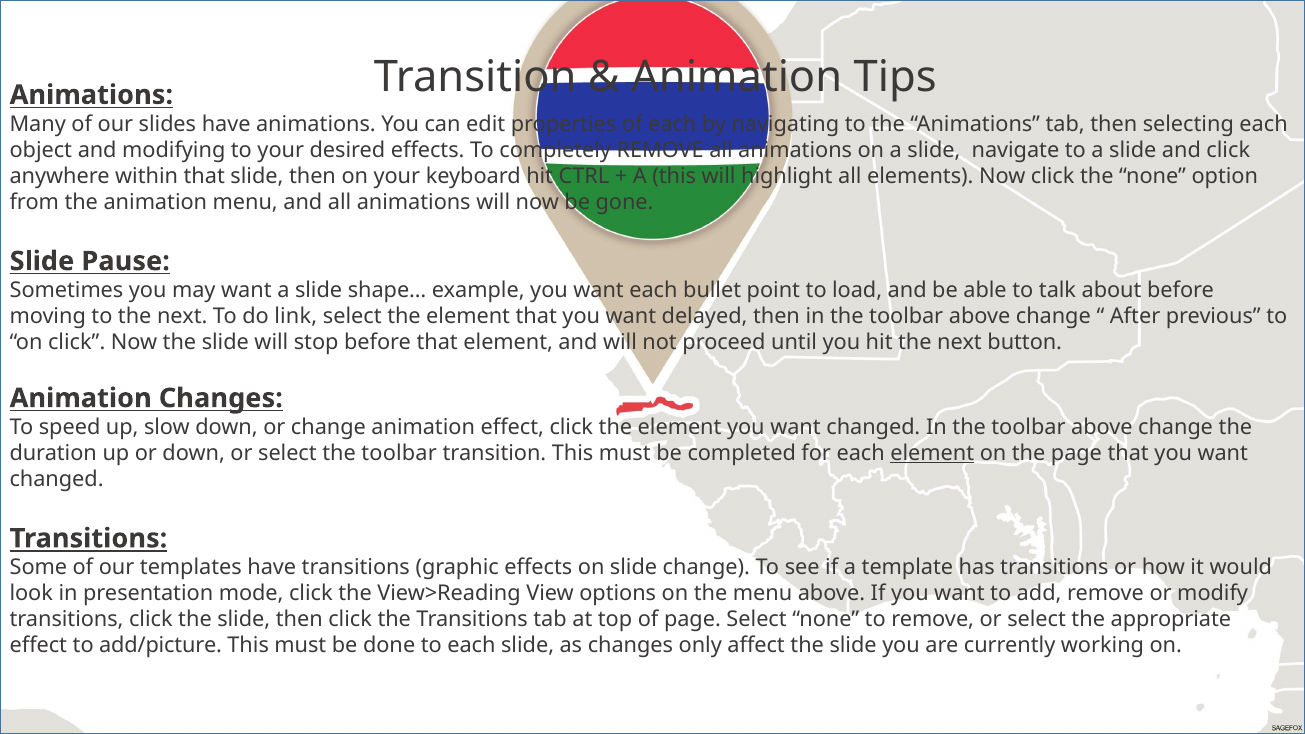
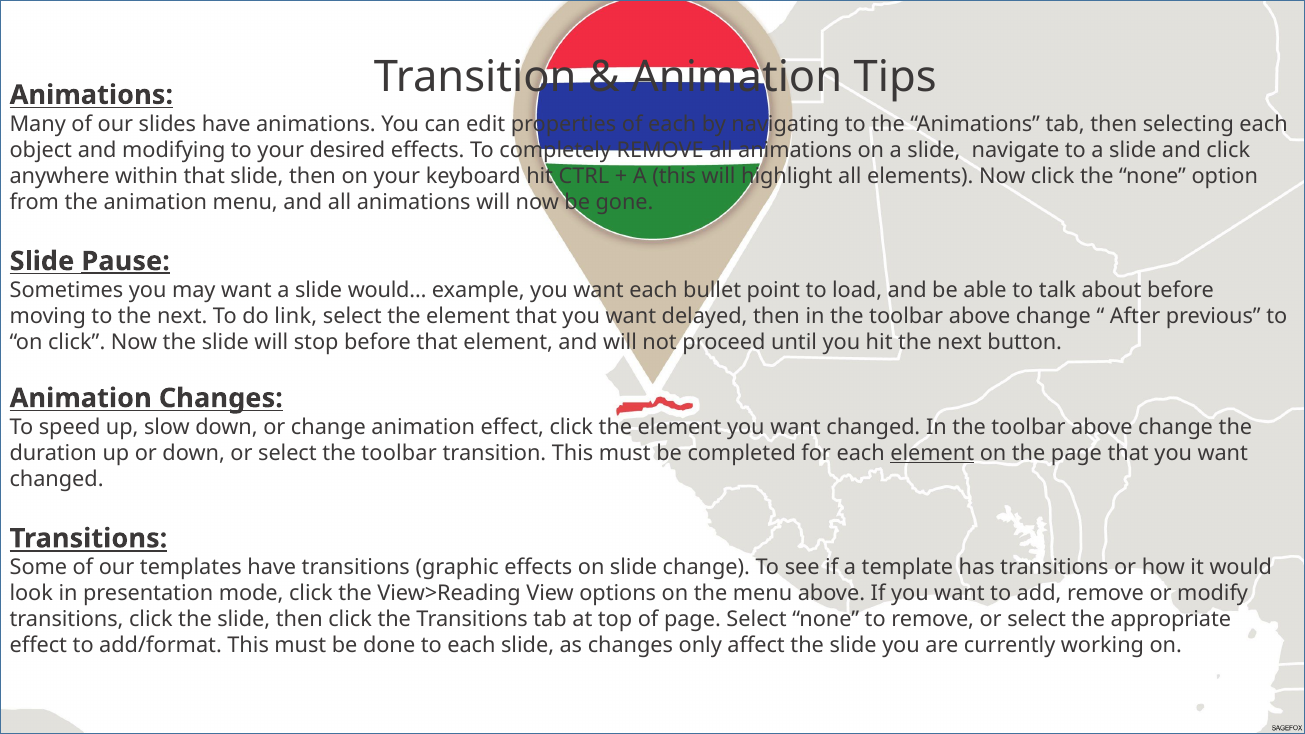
Pause underline: none -> present
shape…: shape… -> would…
add/picture: add/picture -> add/format
